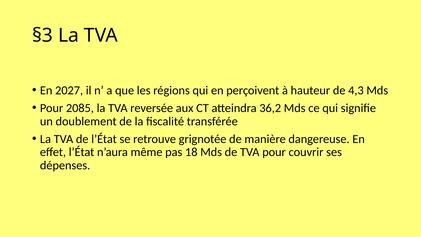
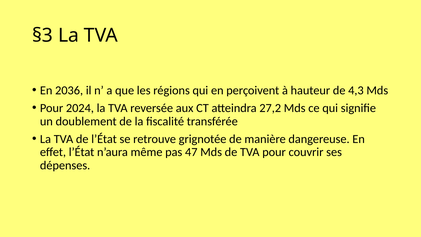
2027: 2027 -> 2036
2085: 2085 -> 2024
36,2: 36,2 -> 27,2
18: 18 -> 47
